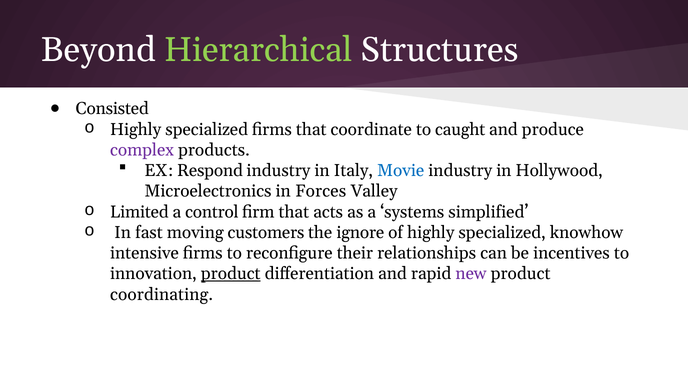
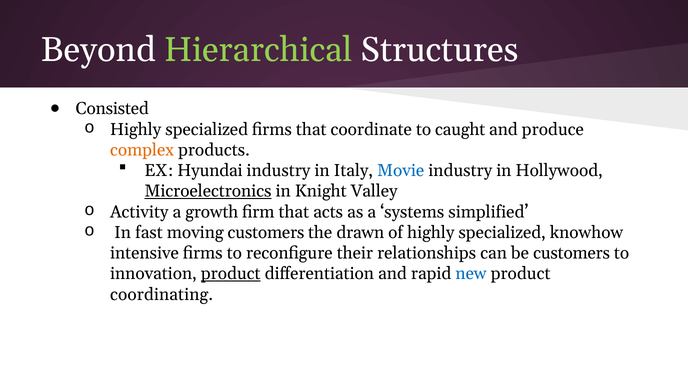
complex colour: purple -> orange
Respond: Respond -> Hyundai
Microelectronics underline: none -> present
Forces: Forces -> Knight
Limited: Limited -> Activity
control: control -> growth
ignore: ignore -> drawn
be incentives: incentives -> customers
new colour: purple -> blue
